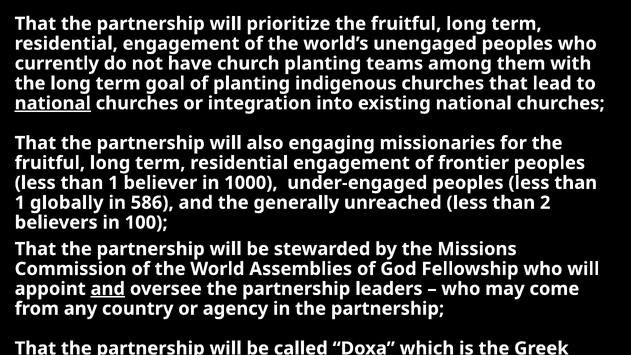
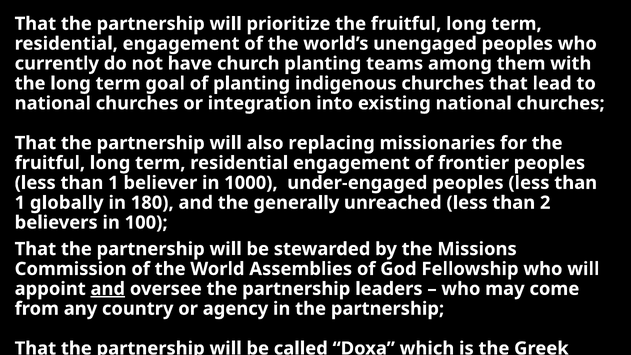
national at (53, 103) underline: present -> none
engaging: engaging -> replacing
586: 586 -> 180
